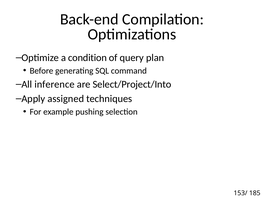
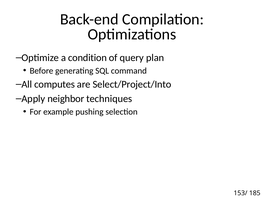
inference: inference -> computes
assigned: assigned -> neighbor
